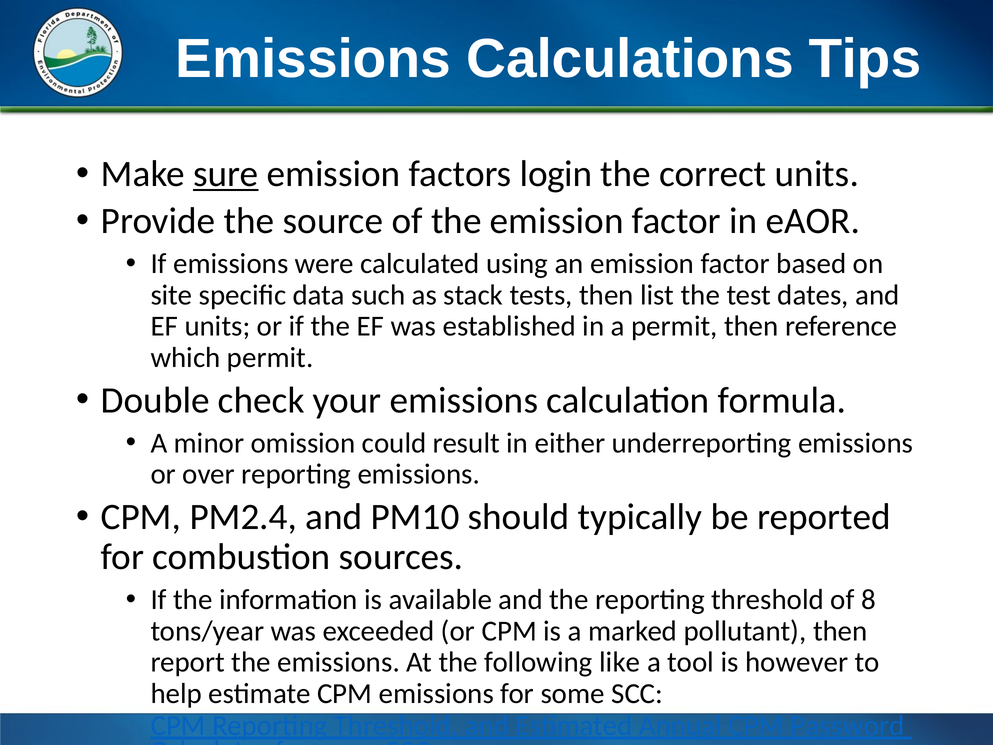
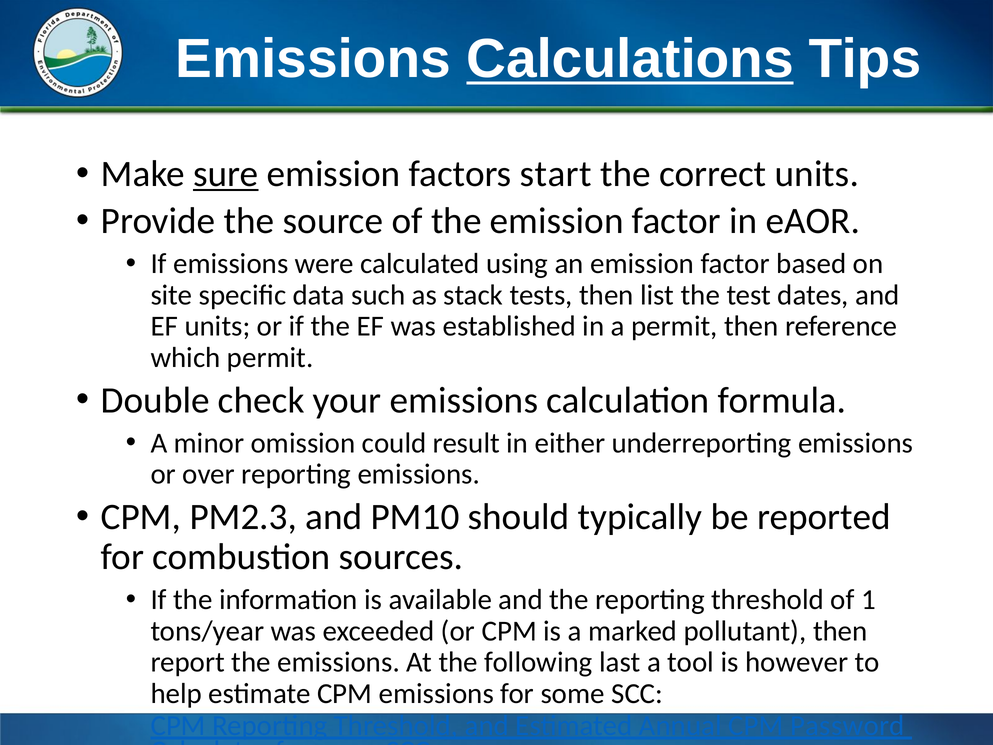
Calculations underline: none -> present
login: login -> start
PM2.4: PM2.4 -> PM2.3
8: 8 -> 1
like: like -> last
